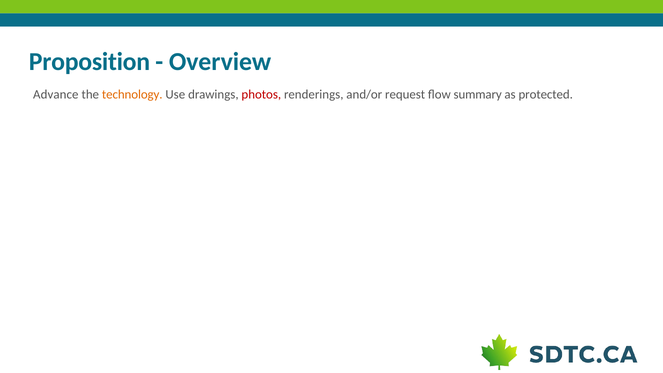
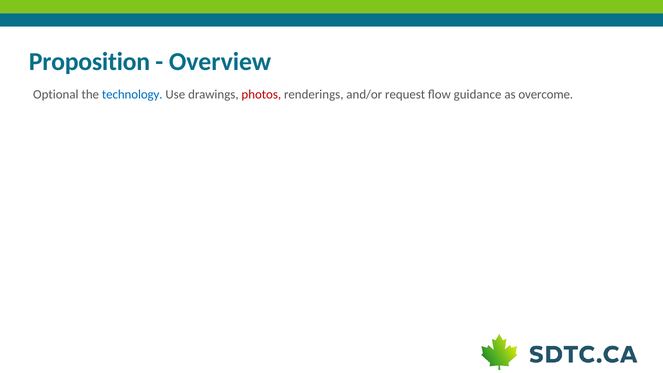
Advance: Advance -> Optional
technology colour: orange -> blue
summary: summary -> guidance
protected: protected -> overcome
